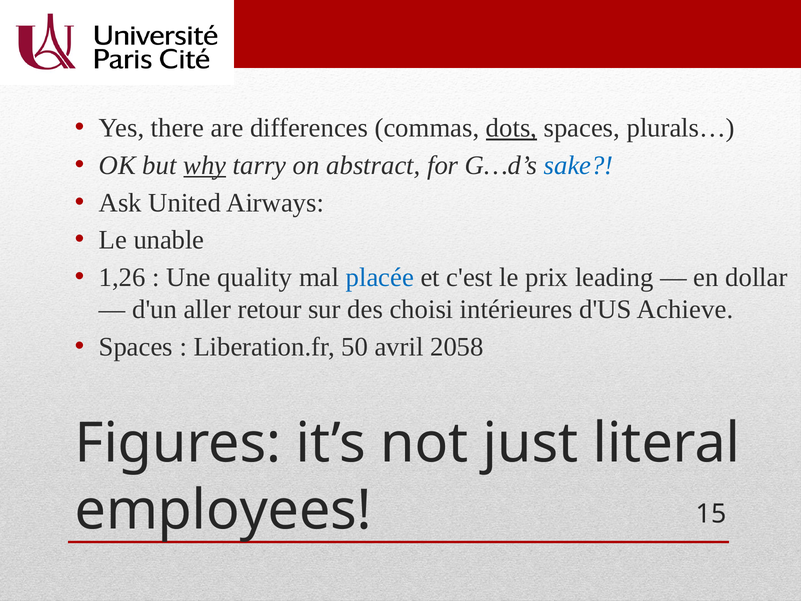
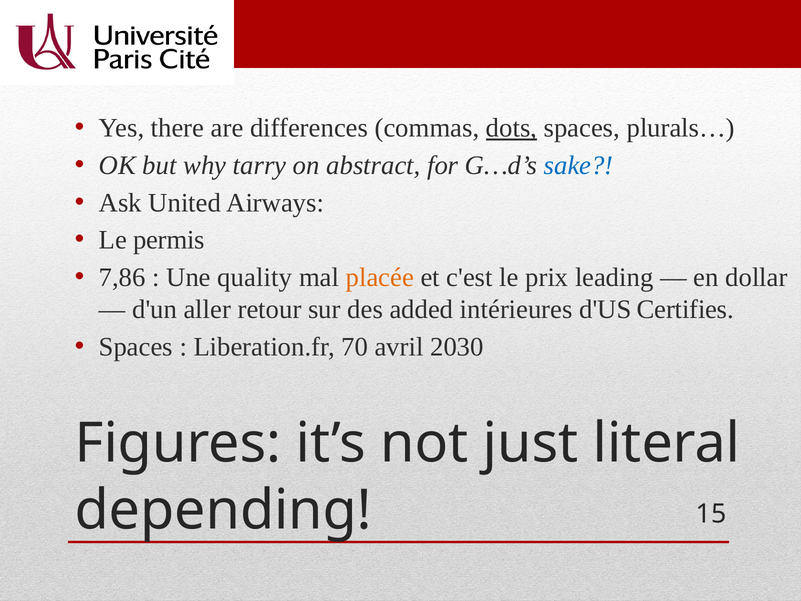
why underline: present -> none
unable: unable -> permis
1,26: 1,26 -> 7,86
placée colour: blue -> orange
choisi: choisi -> added
Achieve: Achieve -> Certifies
50: 50 -> 70
2058: 2058 -> 2030
employees: employees -> depending
